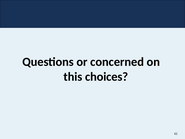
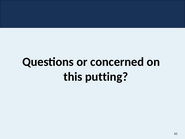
choices: choices -> putting
